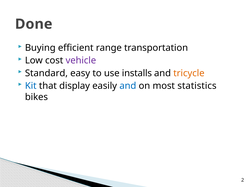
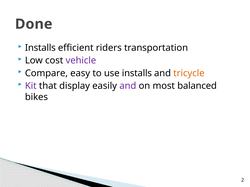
Buying at (40, 48): Buying -> Installs
range: range -> riders
Standard: Standard -> Compare
Kit colour: blue -> purple
and at (128, 86) colour: blue -> purple
statistics: statistics -> balanced
